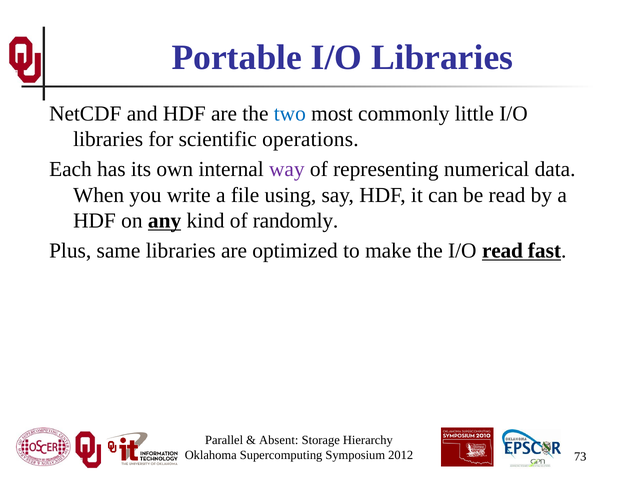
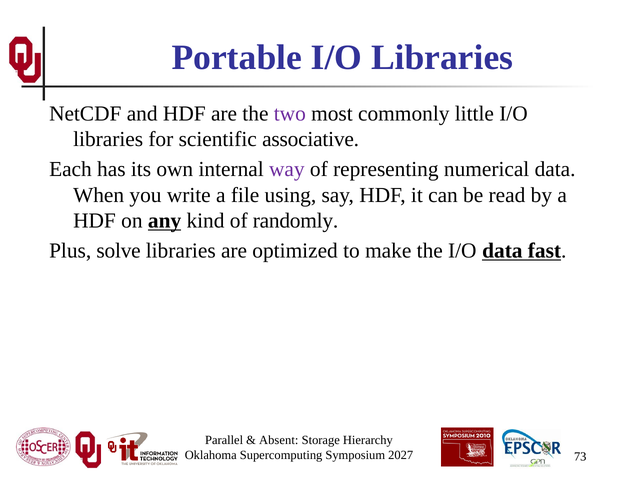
two colour: blue -> purple
operations: operations -> associative
same: same -> solve
I/O read: read -> data
2012: 2012 -> 2027
